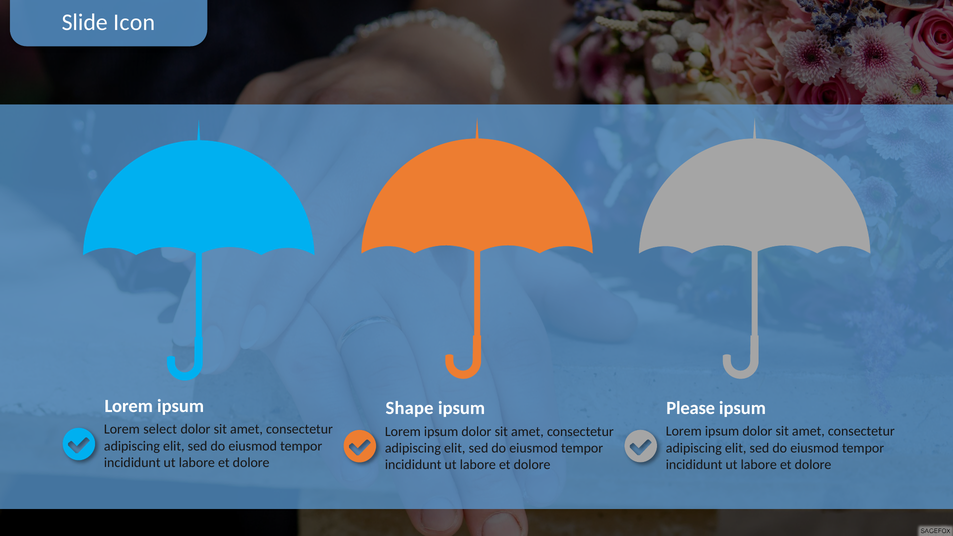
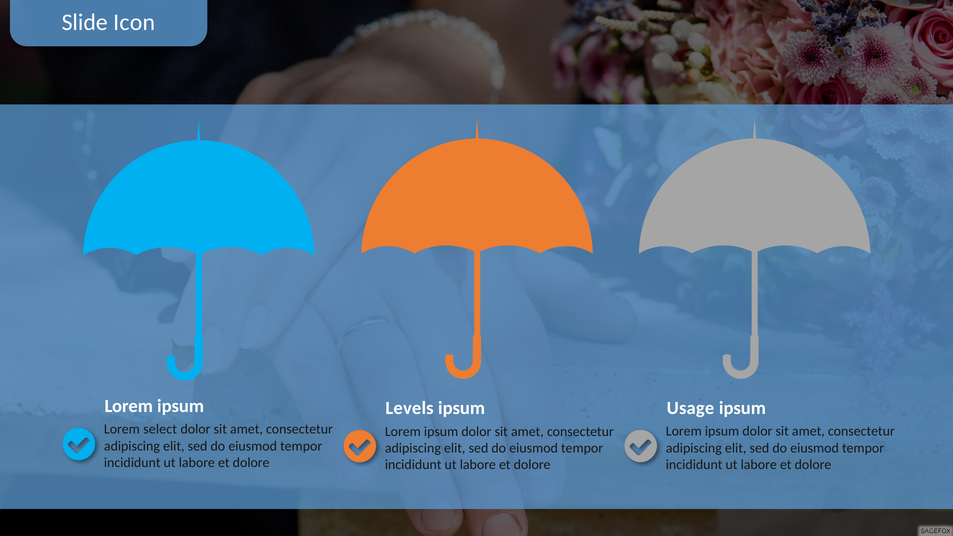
Please: Please -> Usage
Shape: Shape -> Levels
